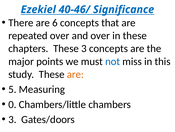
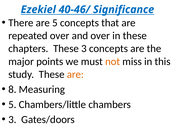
are 6: 6 -> 5
not colour: blue -> orange
5: 5 -> 8
0 at (12, 104): 0 -> 5
